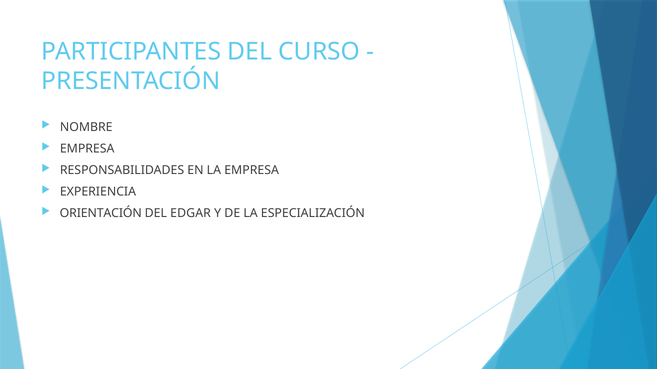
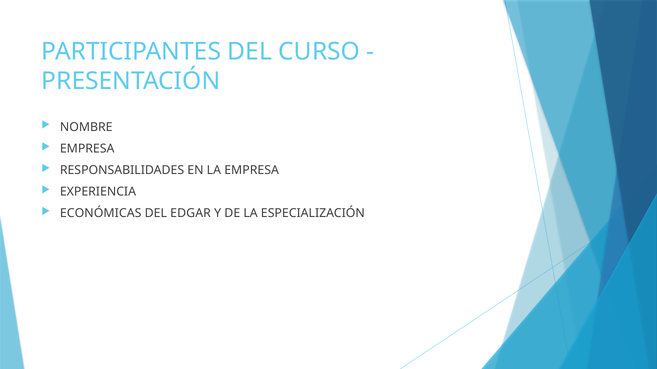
ORIENTACIÓN: ORIENTACIÓN -> ECONÓMICAS
